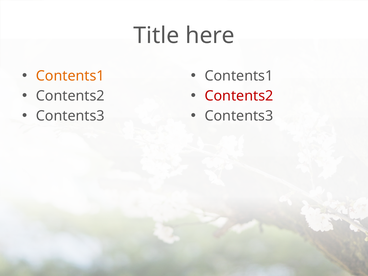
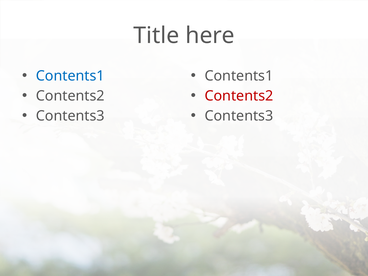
Contents1 at (70, 76) colour: orange -> blue
